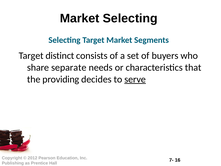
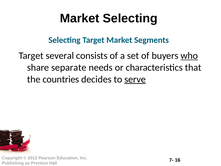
distinct: distinct -> several
who underline: none -> present
providing: providing -> countries
